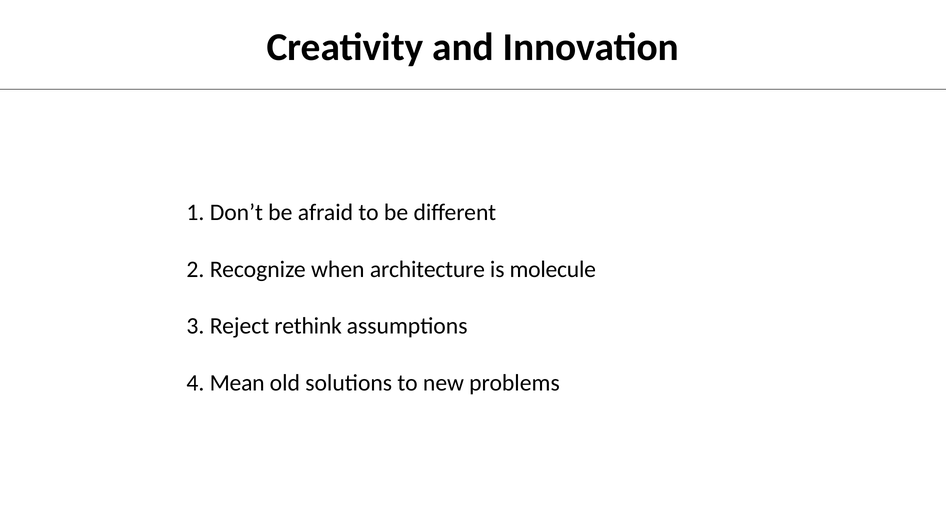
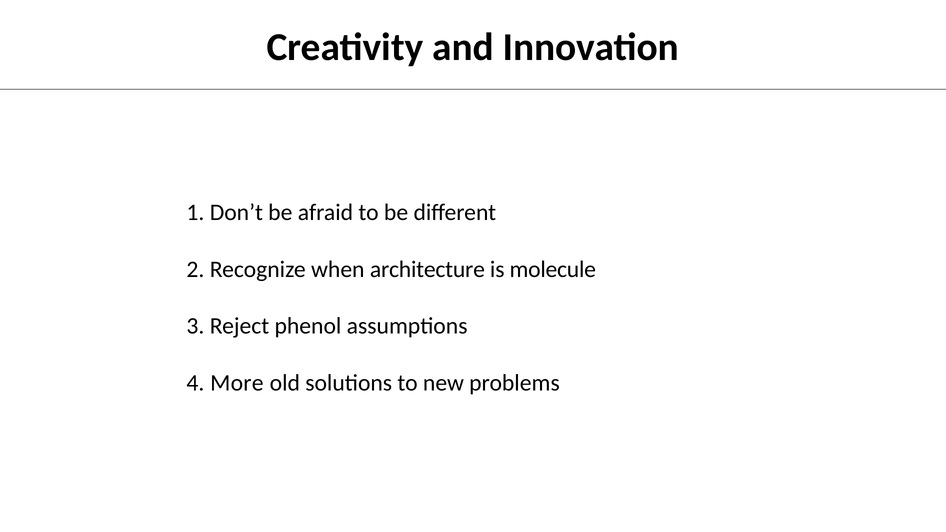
rethink: rethink -> phenol
Mean: Mean -> More
